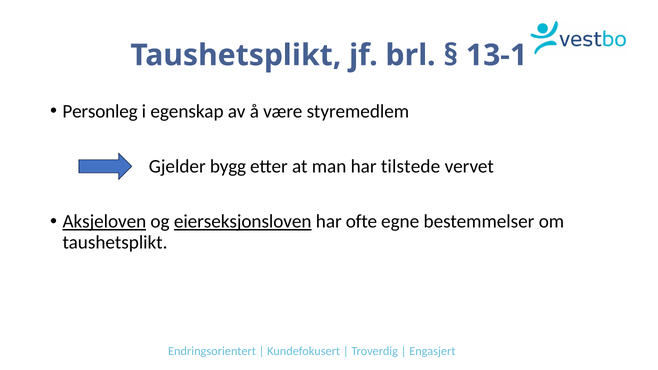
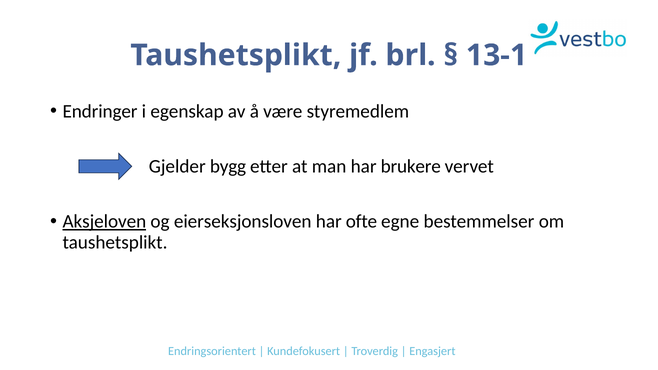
Personleg: Personleg -> Endringer
tilstede: tilstede -> brukere
eierseksjonsloven underline: present -> none
